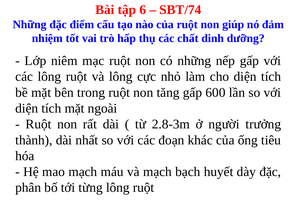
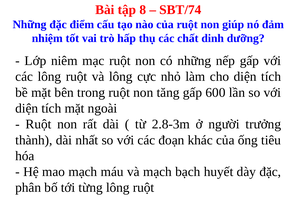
6: 6 -> 8
